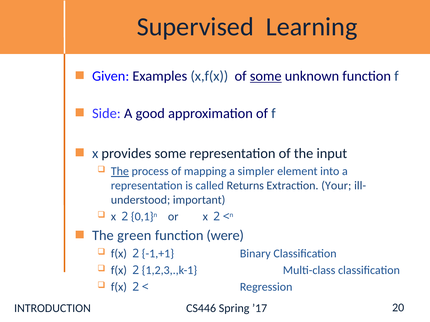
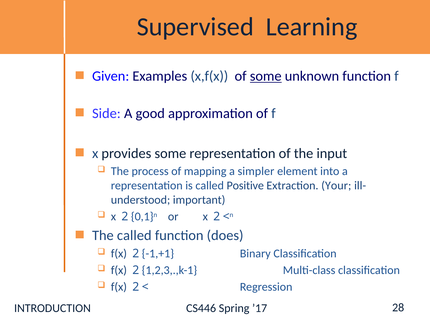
The at (120, 172) underline: present -> none
Returns: Returns -> Positive
The green: green -> called
were: were -> does
20: 20 -> 28
